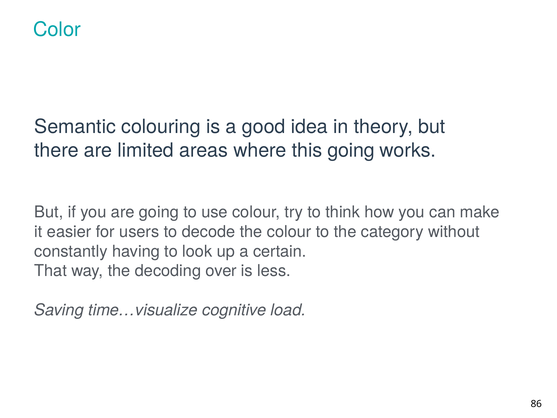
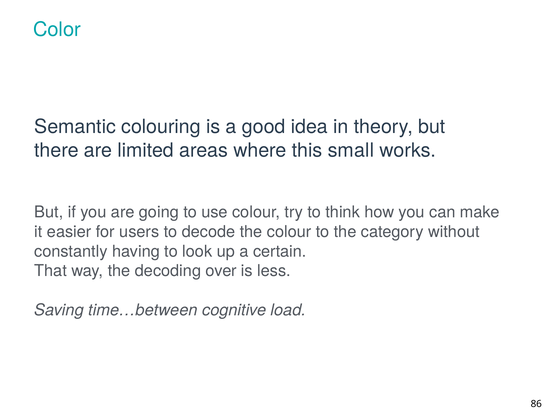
this going: going -> small
time…visualize: time…visualize -> time…between
